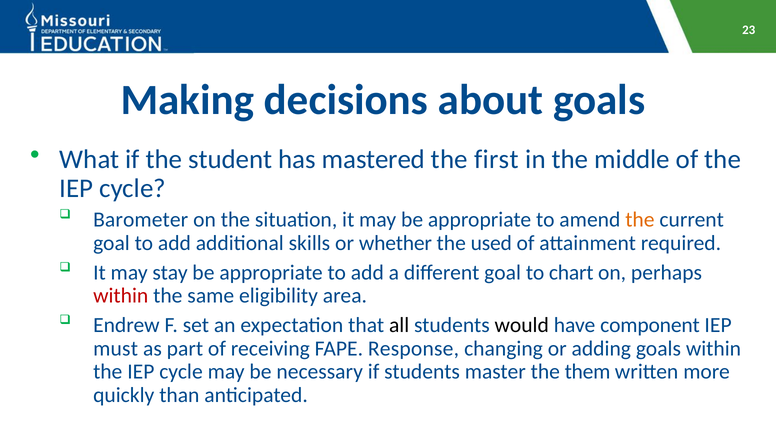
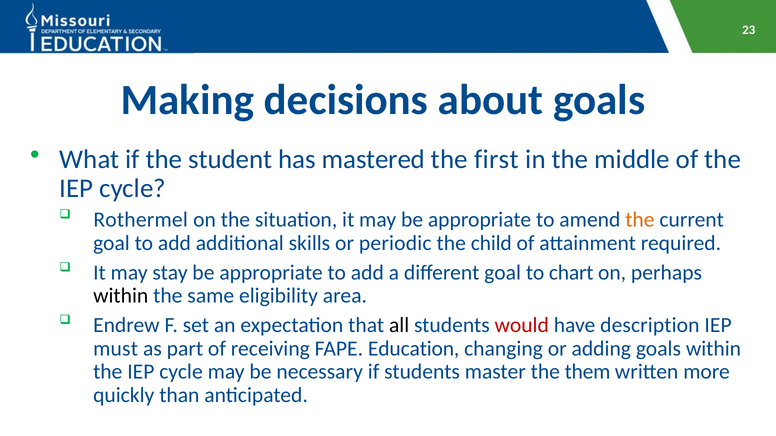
Barometer: Barometer -> Rothermel
whether: whether -> periodic
used: used -> child
within at (121, 296) colour: red -> black
would colour: black -> red
component: component -> description
Response: Response -> Education
